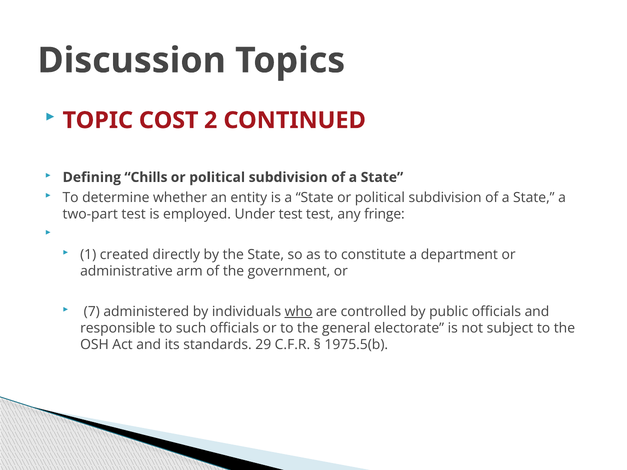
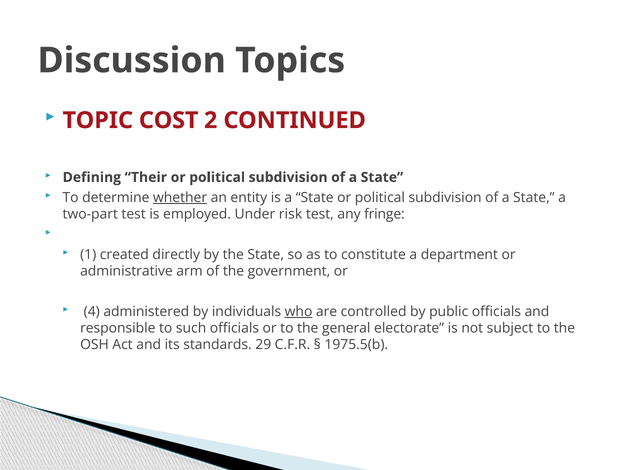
Chills: Chills -> Their
whether underline: none -> present
Under test: test -> risk
7: 7 -> 4
